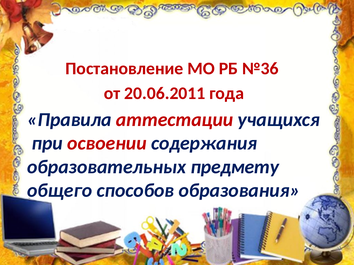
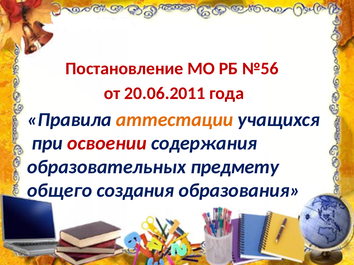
№36: №36 -> №56
аттестации colour: red -> orange
способов: способов -> создания
